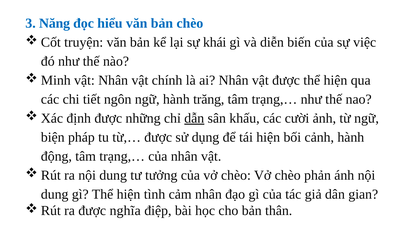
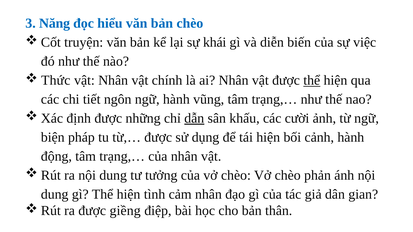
Minh: Minh -> Thức
thể at (312, 80) underline: none -> present
trăng: trăng -> vũng
nghĩa: nghĩa -> giềng
